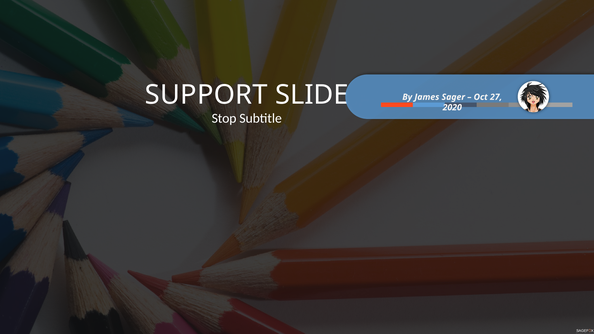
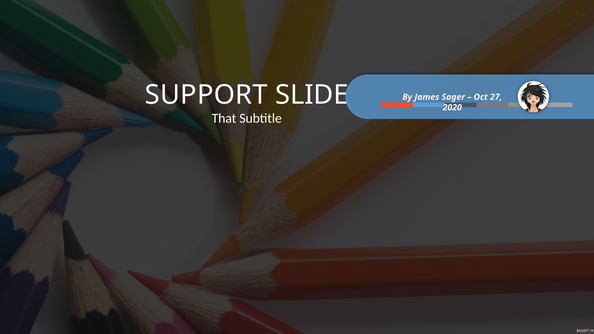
Stop: Stop -> That
